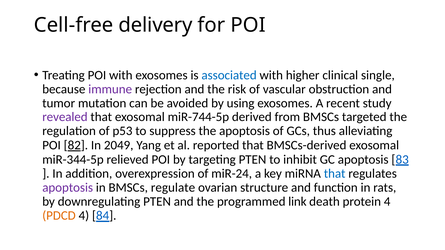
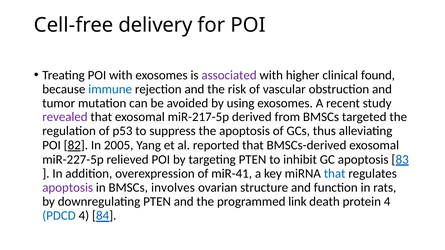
associated colour: blue -> purple
single: single -> found
immune colour: purple -> blue
miR-744-5p: miR-744-5p -> miR-217-5p
2049: 2049 -> 2005
miR-344-5p: miR-344-5p -> miR-227-5p
miR-24: miR-24 -> miR-41
regulate: regulate -> involves
PDCD colour: orange -> blue
